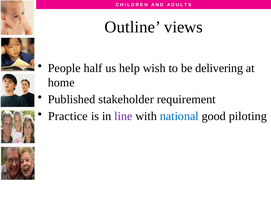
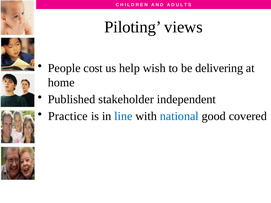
Outline: Outline -> Piloting
half: half -> cost
requirement: requirement -> independent
line colour: purple -> blue
piloting: piloting -> covered
